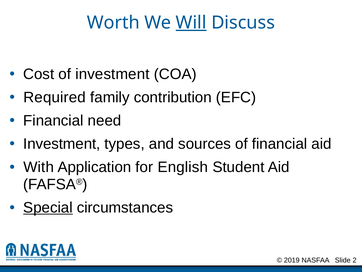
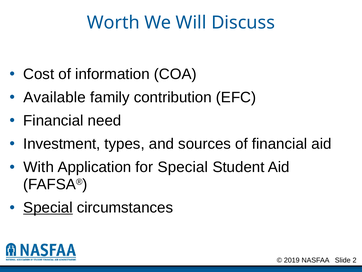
Will underline: present -> none
of investment: investment -> information
Required: Required -> Available
for English: English -> Special
